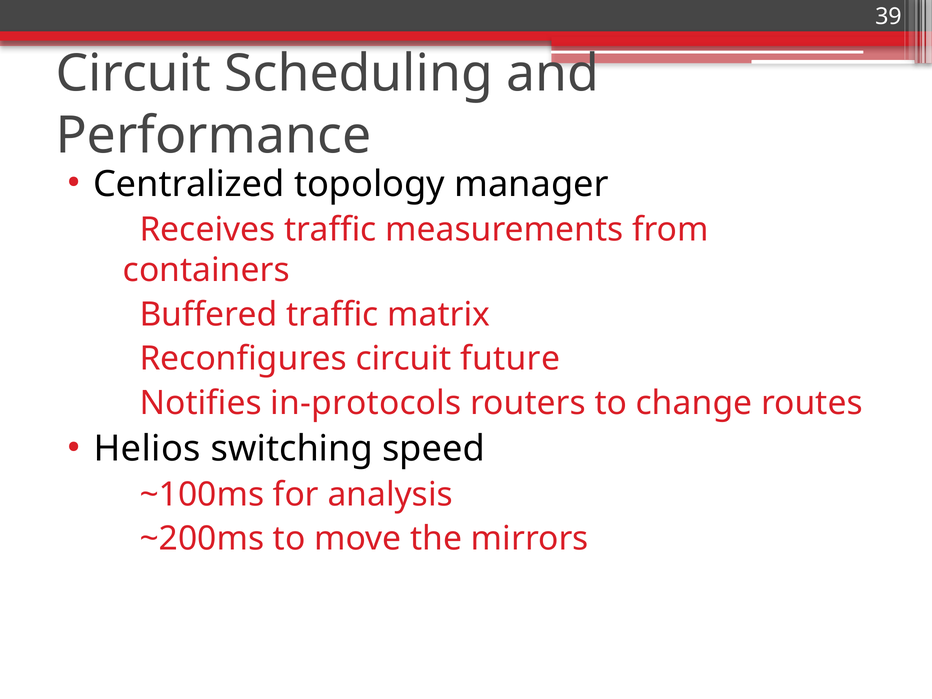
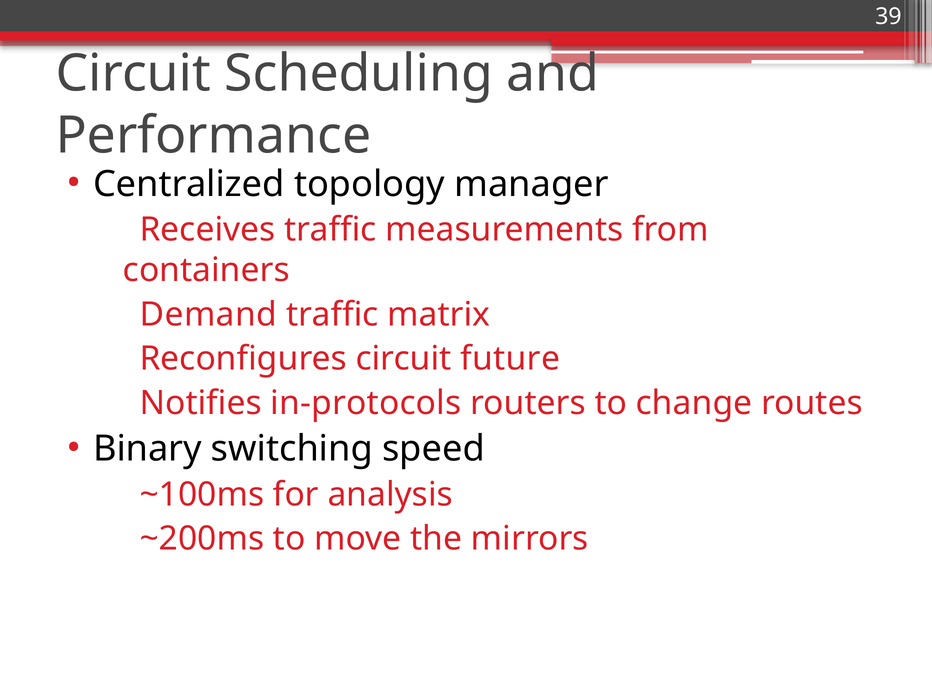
Buffered: Buffered -> Demand
Helios: Helios -> Binary
